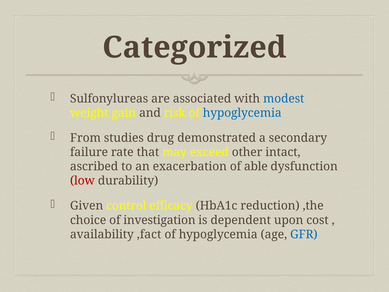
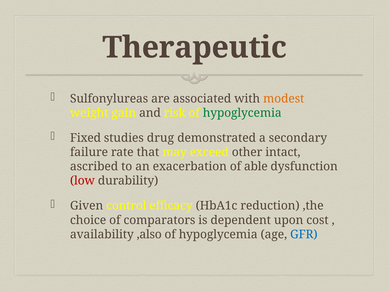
Categorized: Categorized -> Therapeutic
modest colour: blue -> orange
hypoglycemia at (242, 113) colour: blue -> green
From: From -> Fixed
investigation: investigation -> comparators
,fact: ,fact -> ,also
